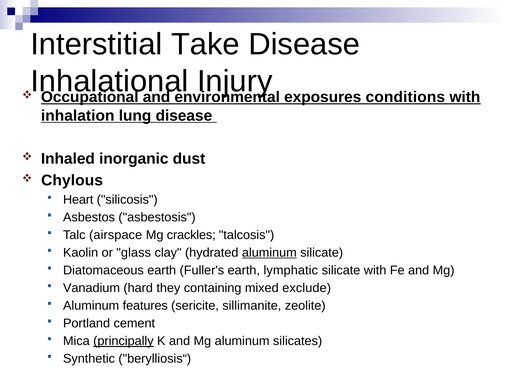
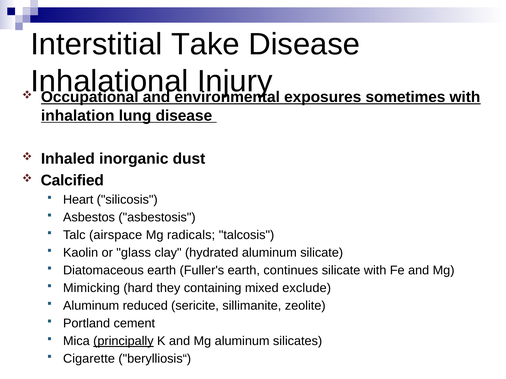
conditions: conditions -> sometimes
Chylous: Chylous -> Calcified
crackles: crackles -> radicals
aluminum at (269, 253) underline: present -> none
lymphatic: lymphatic -> continues
Vanadium: Vanadium -> Mimicking
features: features -> reduced
Synthetic: Synthetic -> Cigarette
